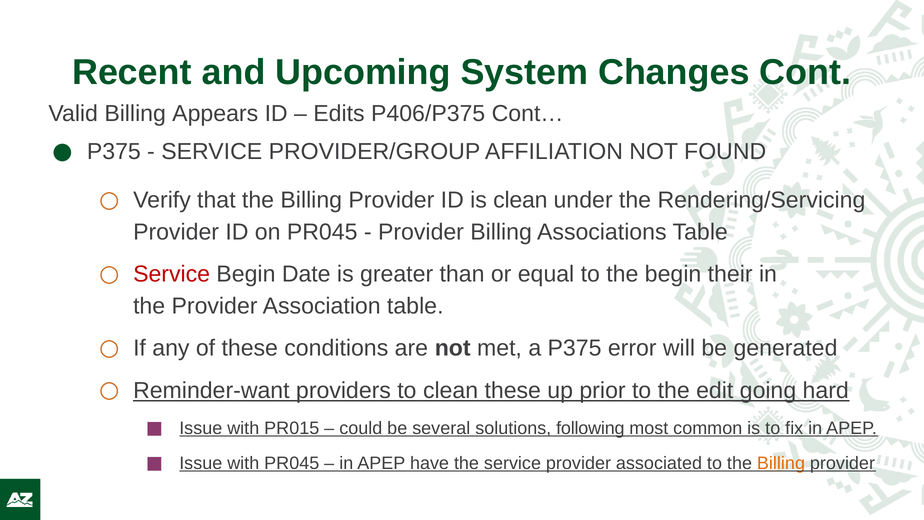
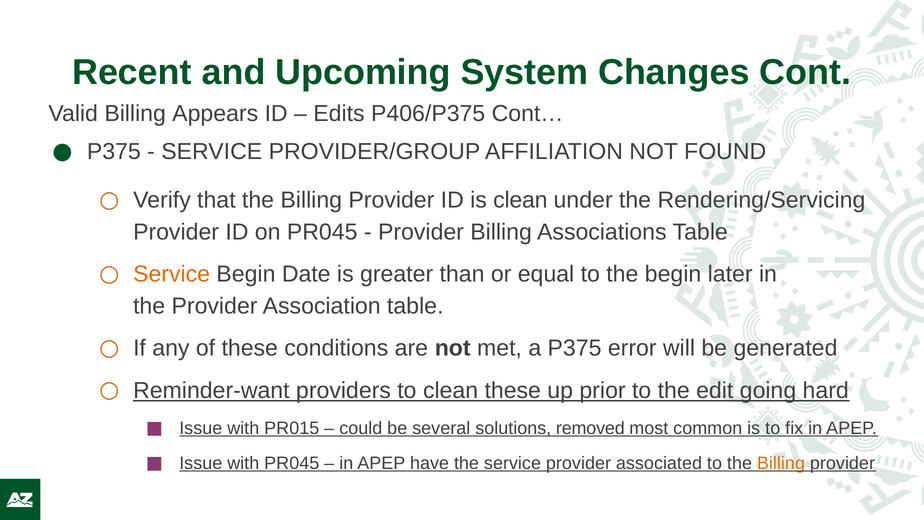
Service at (172, 274) colour: red -> orange
their: their -> later
following: following -> removed
